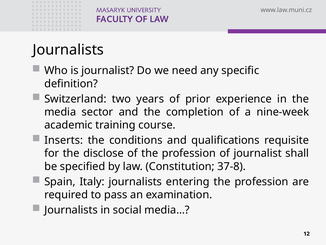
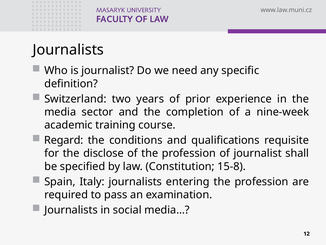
Inserts: Inserts -> Regard
37-8: 37-8 -> 15-8
